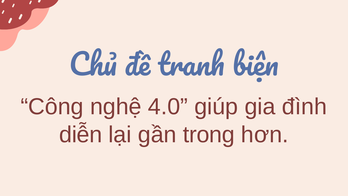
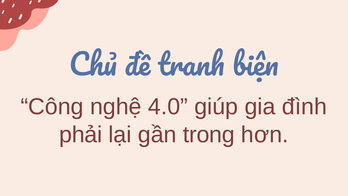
diễn: diễn -> phải
